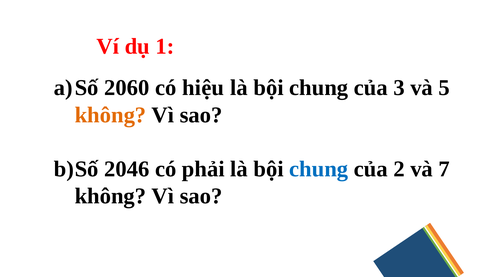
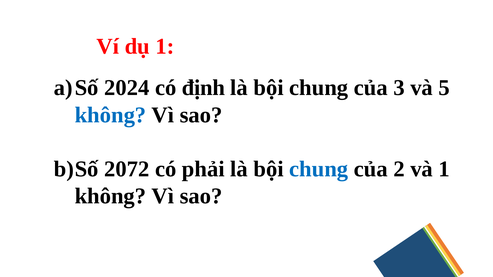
2060: 2060 -> 2024
hiệu: hiệu -> định
không at (110, 115) colour: orange -> blue
2046: 2046 -> 2072
và 7: 7 -> 1
